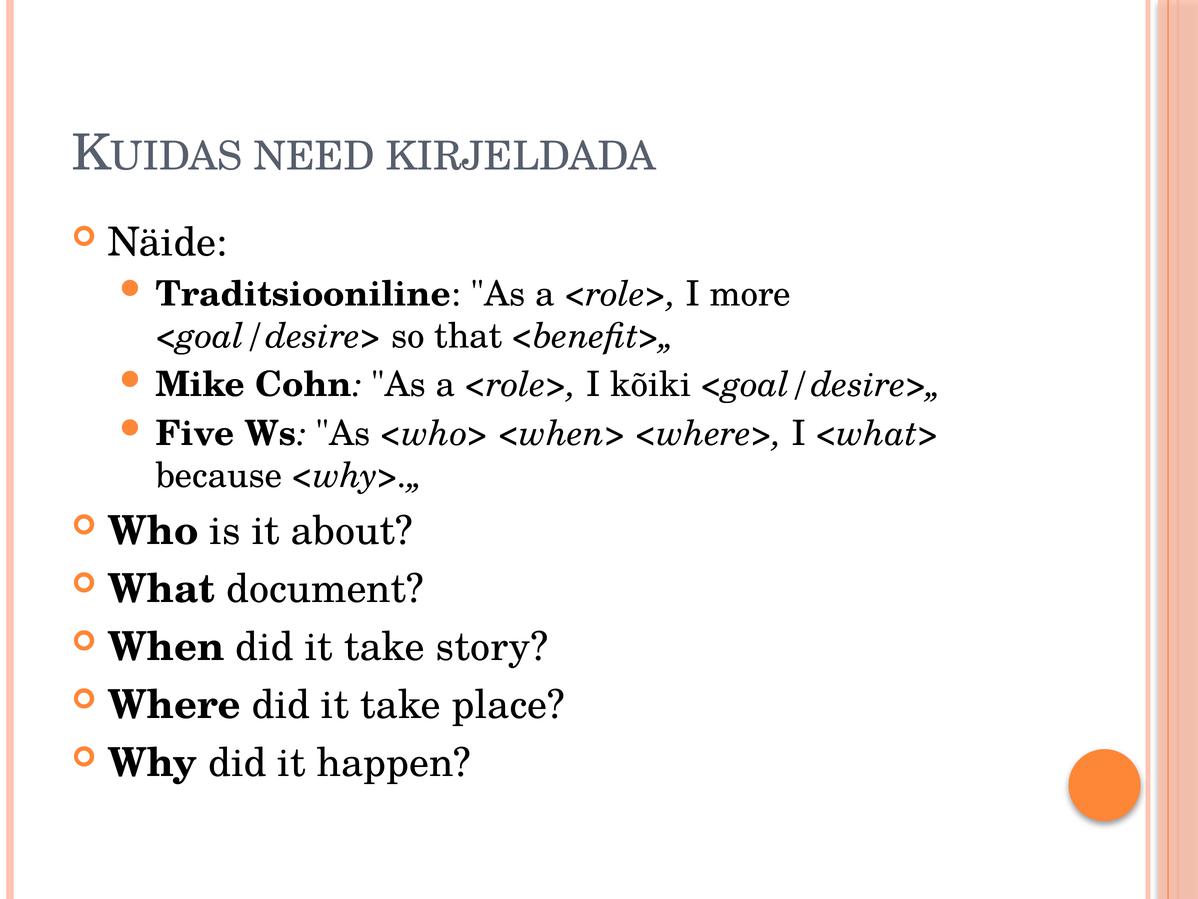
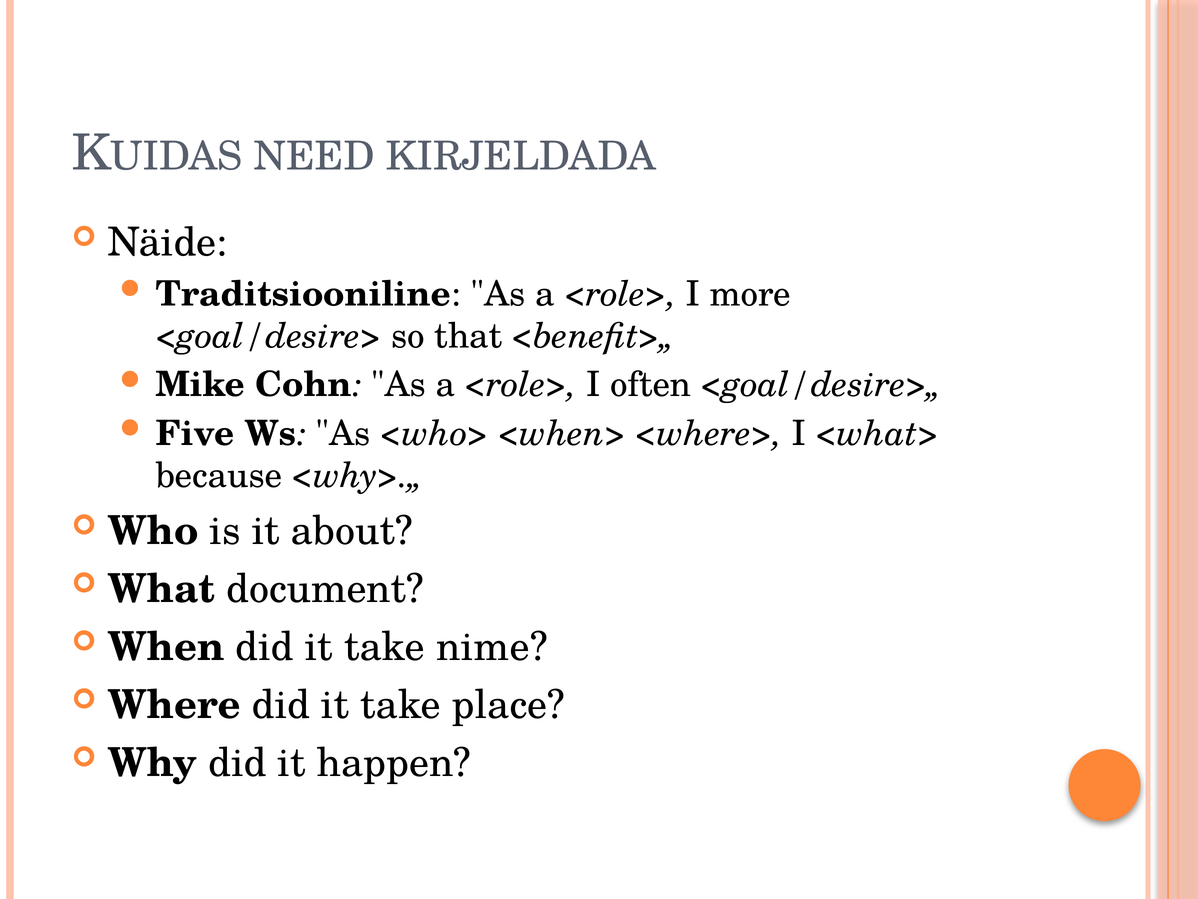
kõiki: kõiki -> often
story: story -> nime
